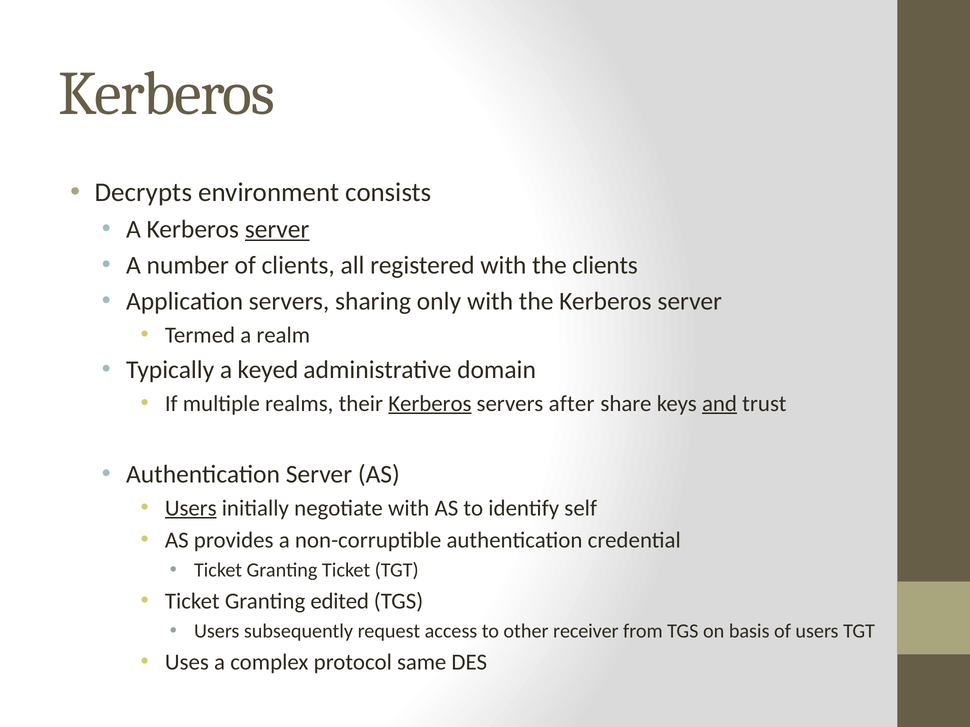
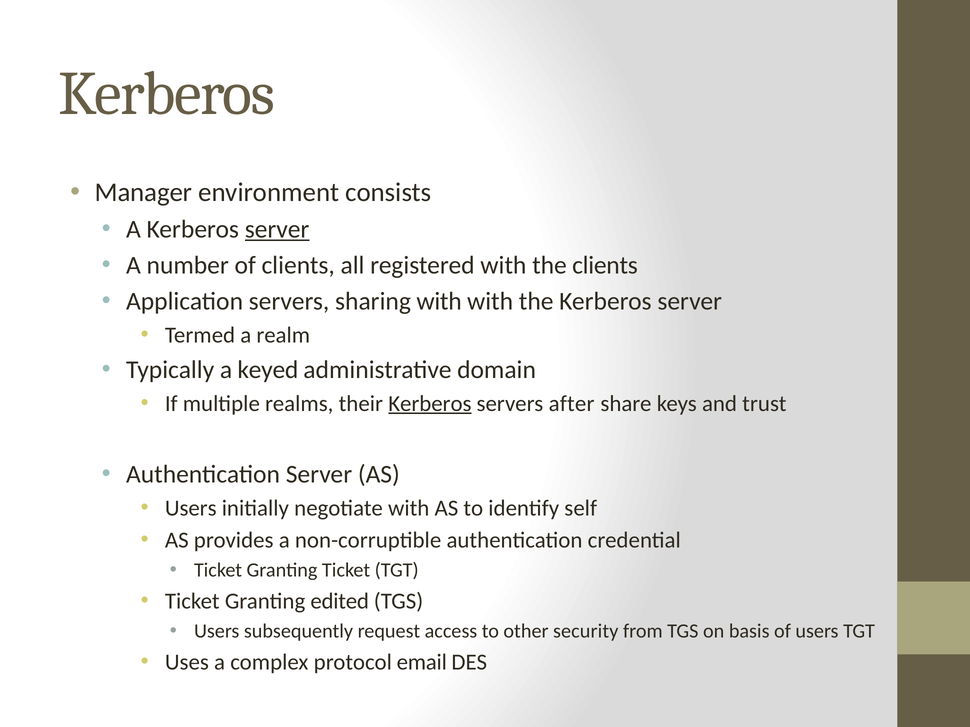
Decrypts: Decrypts -> Manager
sharing only: only -> with
and underline: present -> none
Users at (191, 508) underline: present -> none
receiver: receiver -> security
same: same -> email
